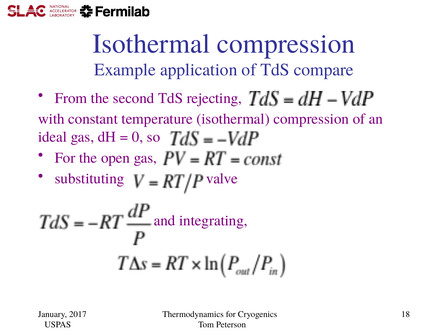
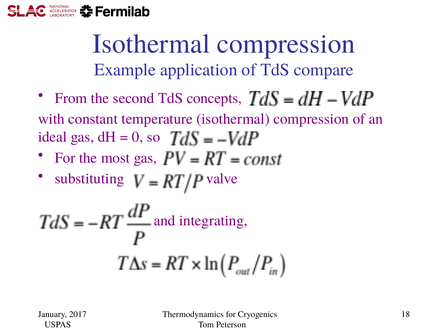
rejecting: rejecting -> concepts
open: open -> most
